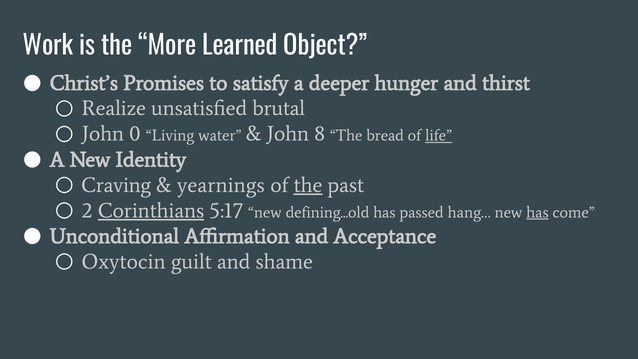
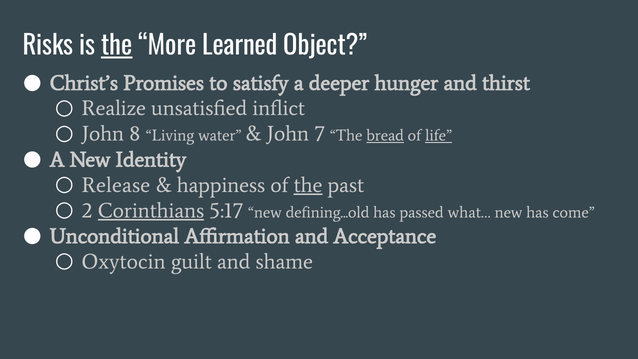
Work: Work -> Risks
the at (117, 46) underline: none -> present
brutal: brutal -> inflict
0: 0 -> 8
8: 8 -> 7
bread underline: none -> present
Craving: Craving -> Release
yearnings: yearnings -> happiness
hang…: hang… -> what…
has at (537, 212) underline: present -> none
